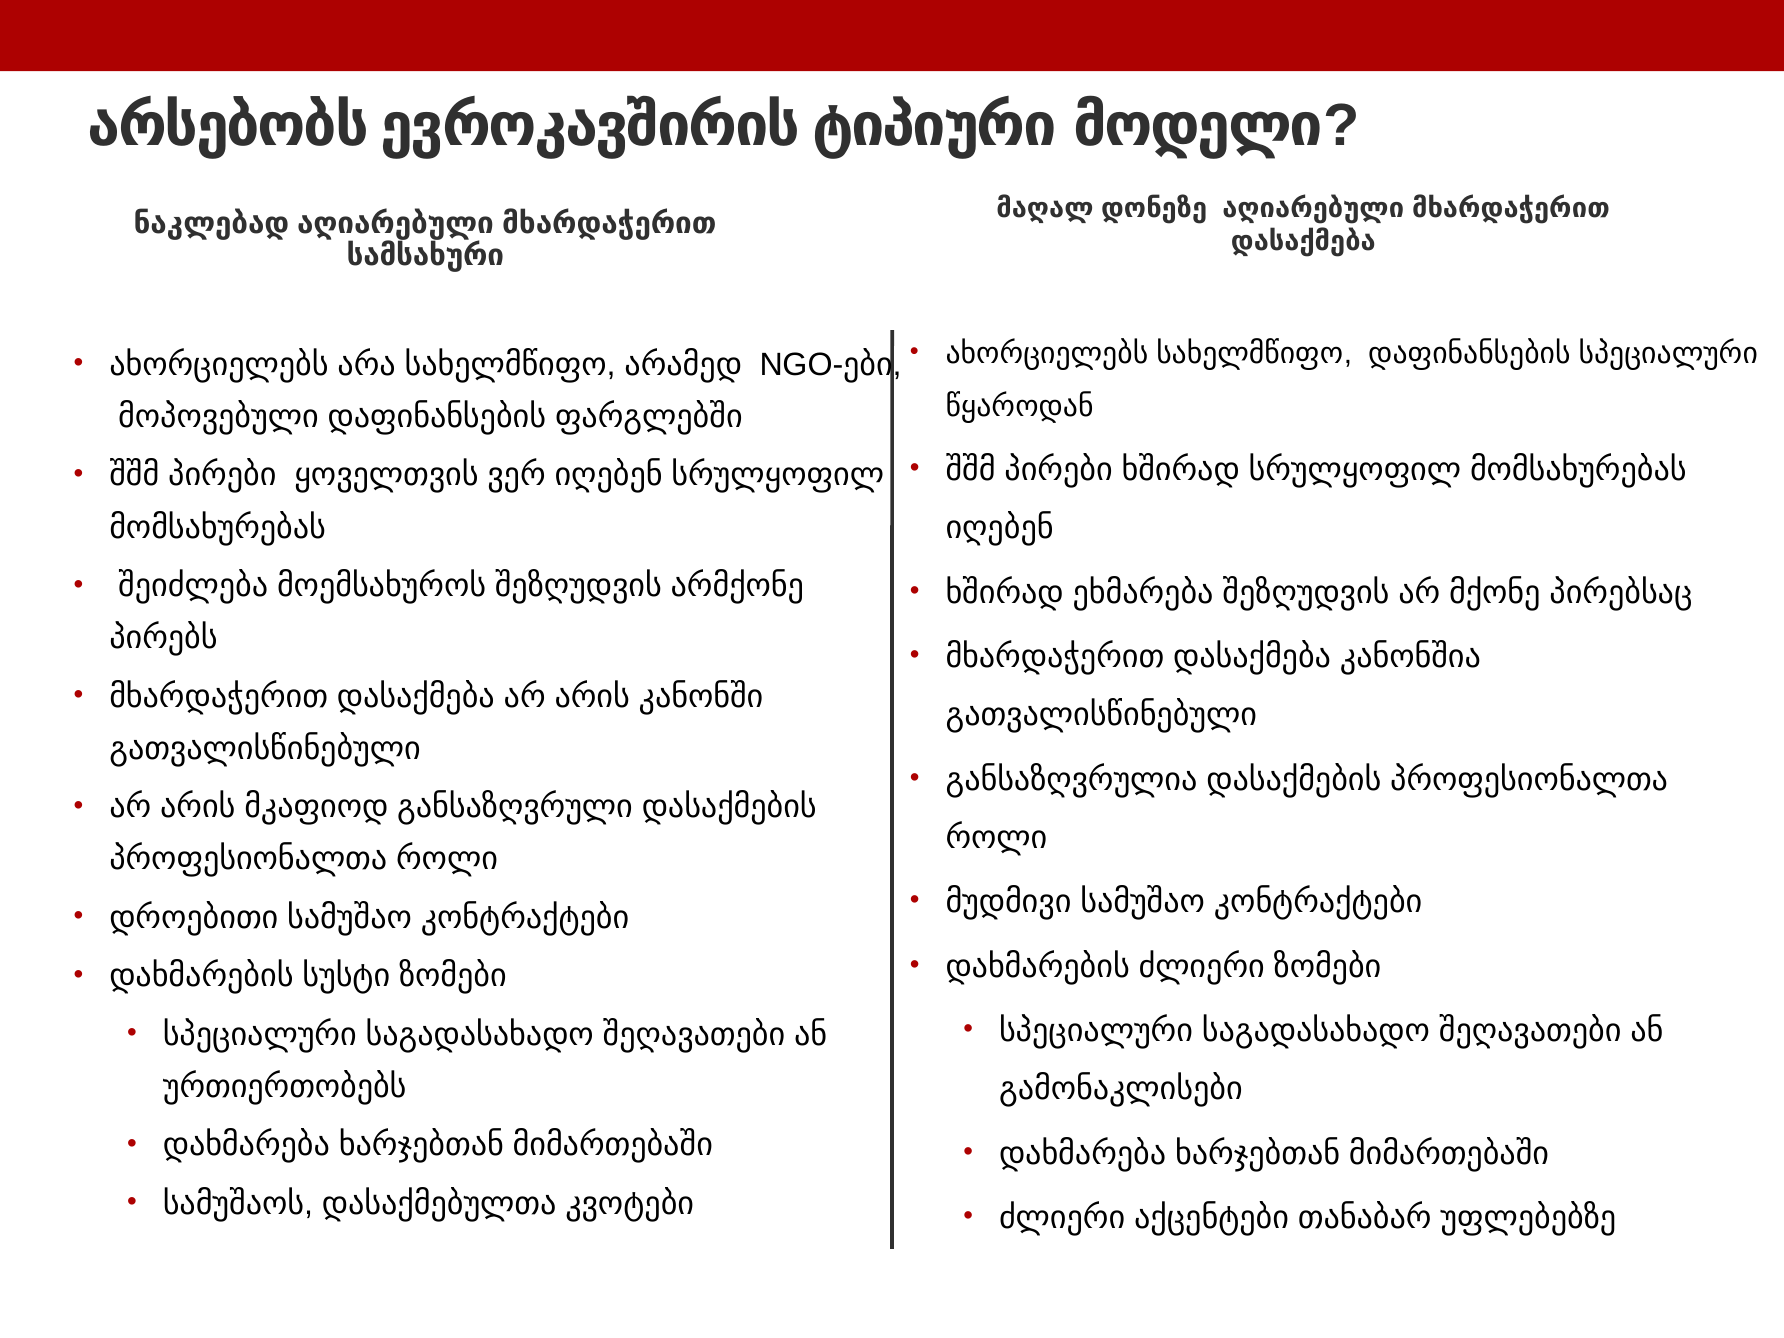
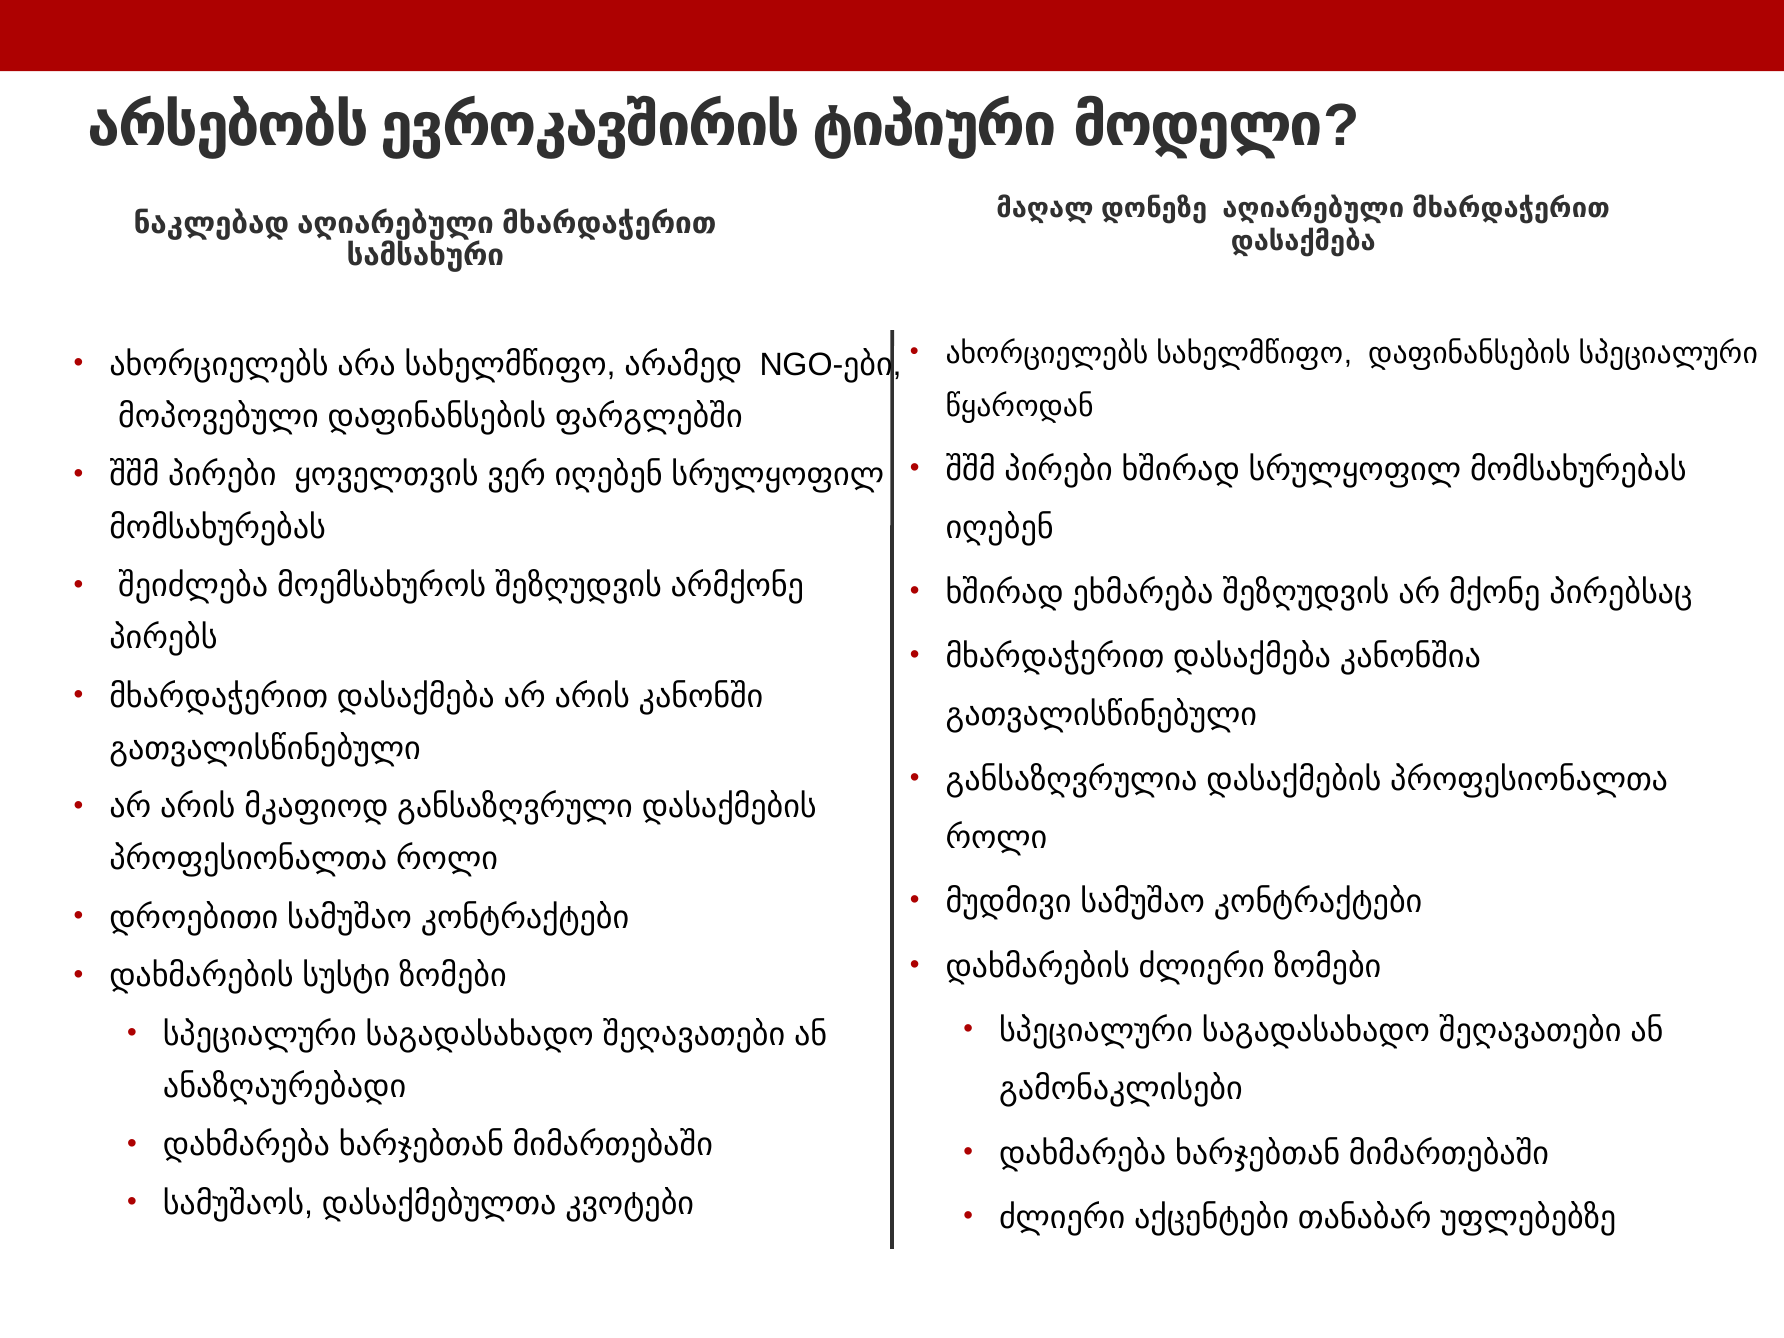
ურთიერთობებს: ურთიერთობებს -> ანაზღაურებადი
